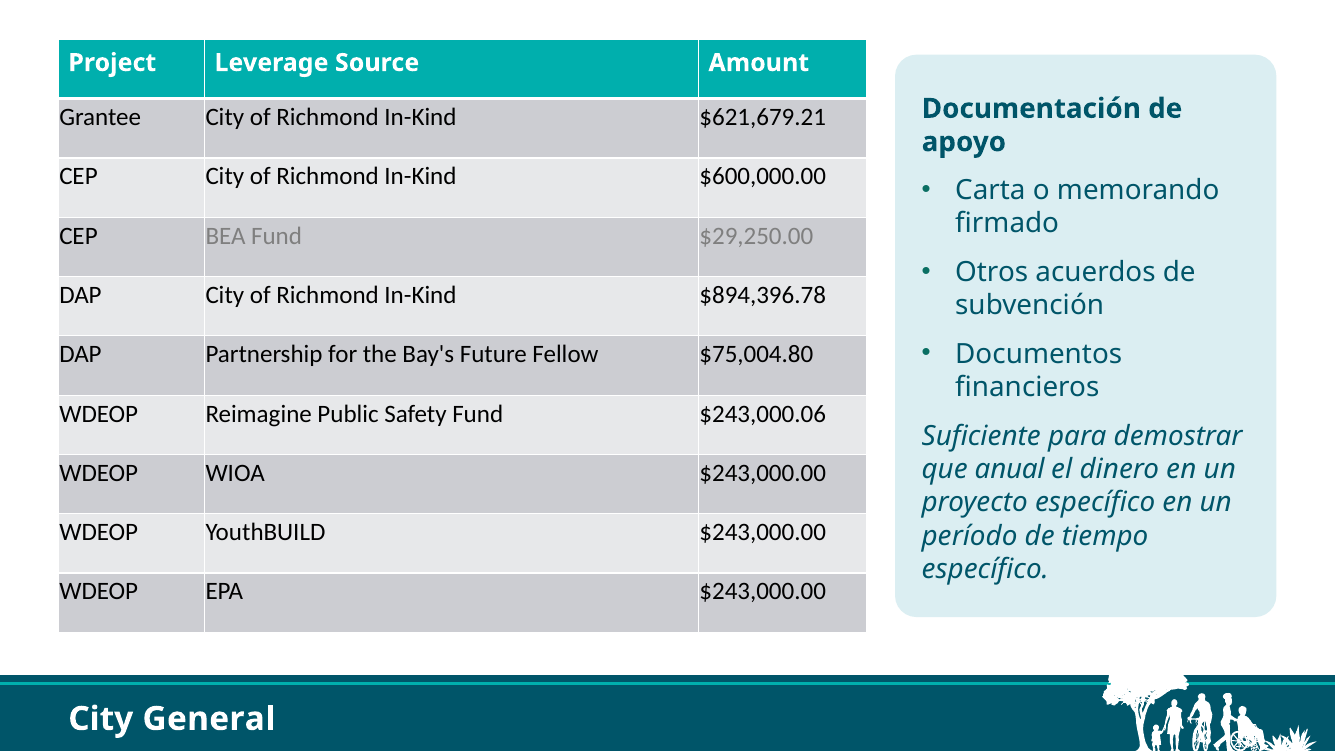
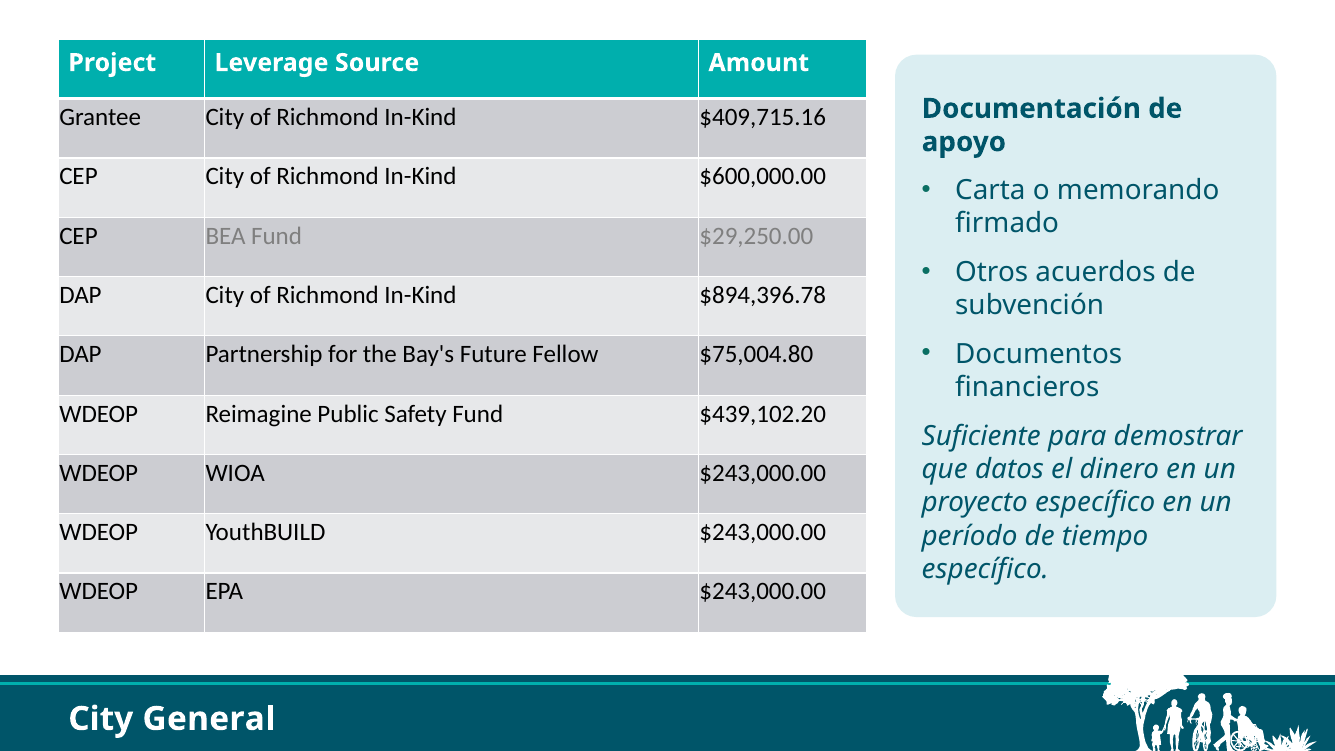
$621,679.21: $621,679.21 -> $409,715.16
$243,000.06: $243,000.06 -> $439,102.20
anual: anual -> datos
